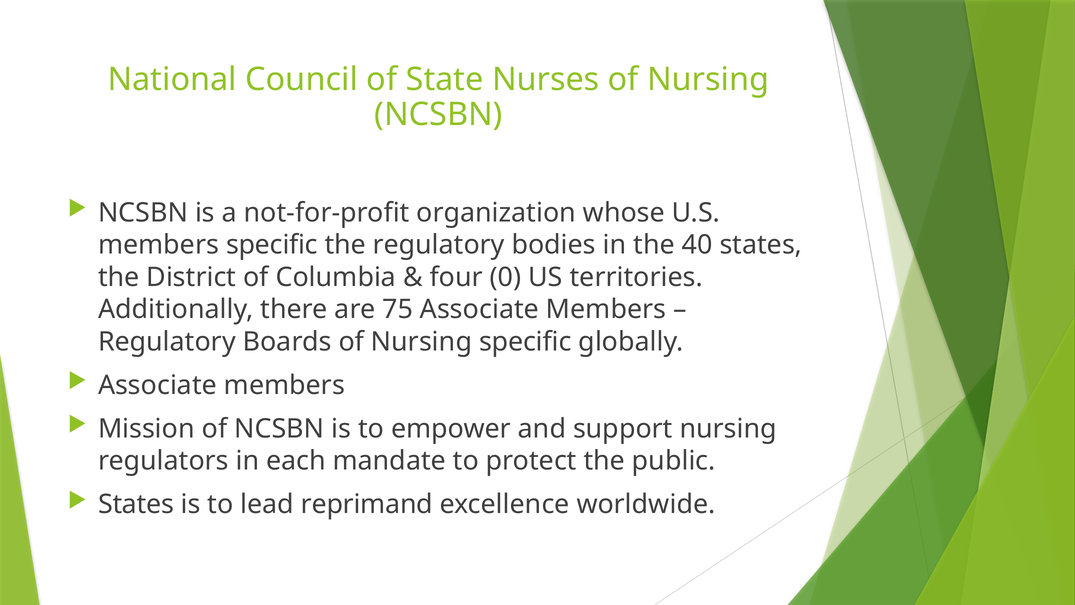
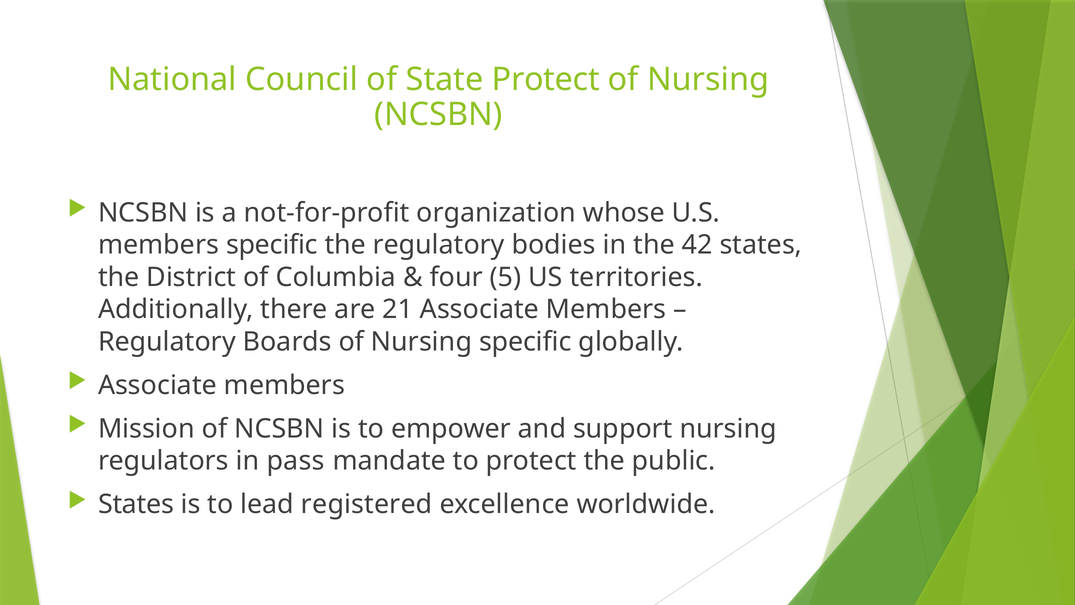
State Nurses: Nurses -> Protect
40: 40 -> 42
0: 0 -> 5
75: 75 -> 21
each: each -> pass
reprimand: reprimand -> registered
